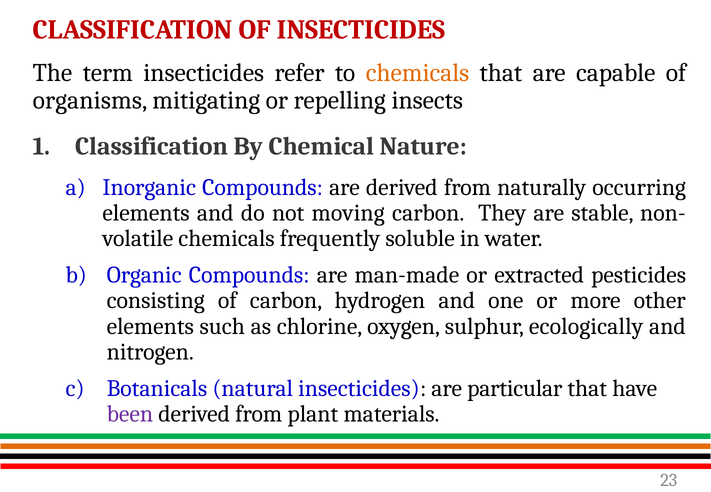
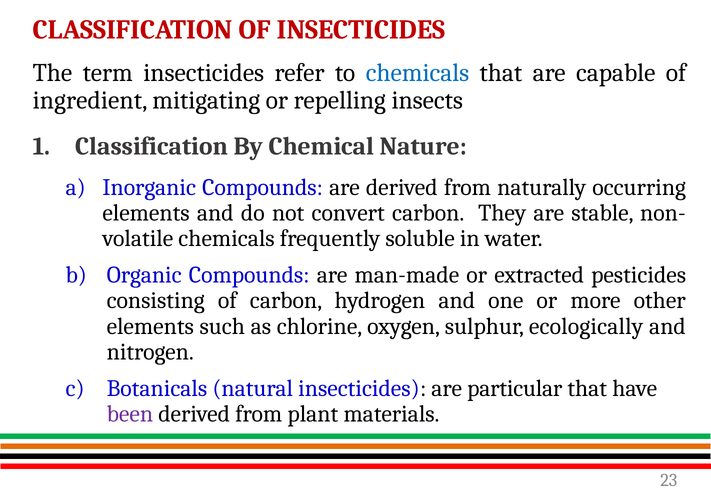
chemicals at (417, 73) colour: orange -> blue
organisms: organisms -> ingredient
moving: moving -> convert
